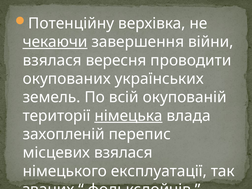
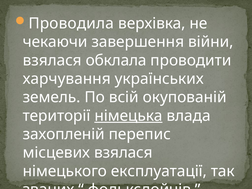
Потенційну: Потенційну -> Проводила
чекаючи underline: present -> none
вересня: вересня -> обклала
окупованих: окупованих -> харчування
